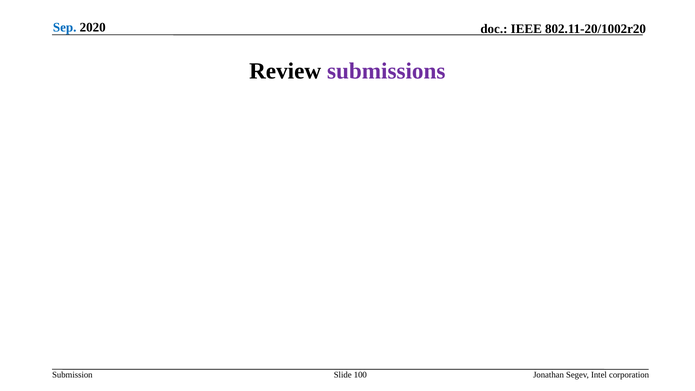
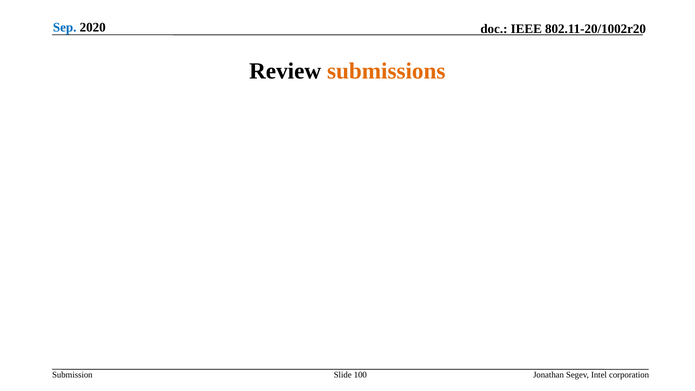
submissions colour: purple -> orange
